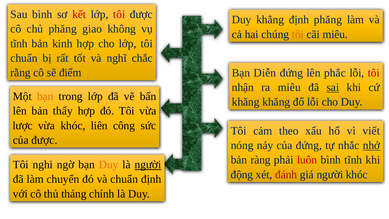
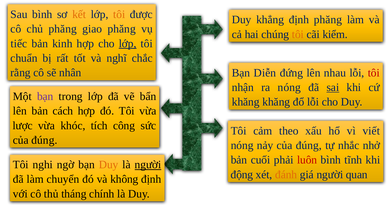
kết colour: red -> orange
tôi at (119, 14) colour: red -> orange
giao không: không -> phăng
cãi miêu: miêu -> kiểm
tĩnh at (19, 43): tĩnh -> tiếc
lớp at (128, 43) underline: none -> present
điểm: điểm -> nhân
phắc: phắc -> nhau
ra miêu: miêu -> nóng
bạn at (45, 96) colour: orange -> purple
thấy: thấy -> cách
liên: liên -> tích
được at (44, 140): được -> đúng
nảy của đứng: đứng -> đúng
nhở underline: present -> none
ràng: ràng -> cuối
đánh colour: red -> orange
người khóc: khóc -> quan
và chuẩn: chuẩn -> không
